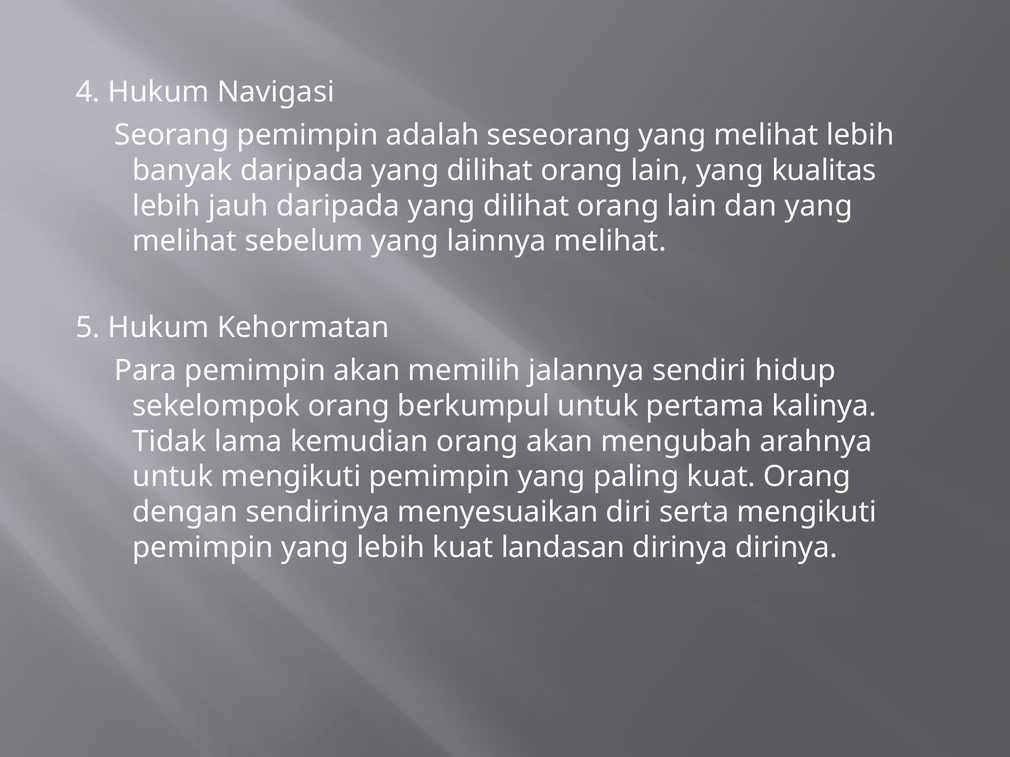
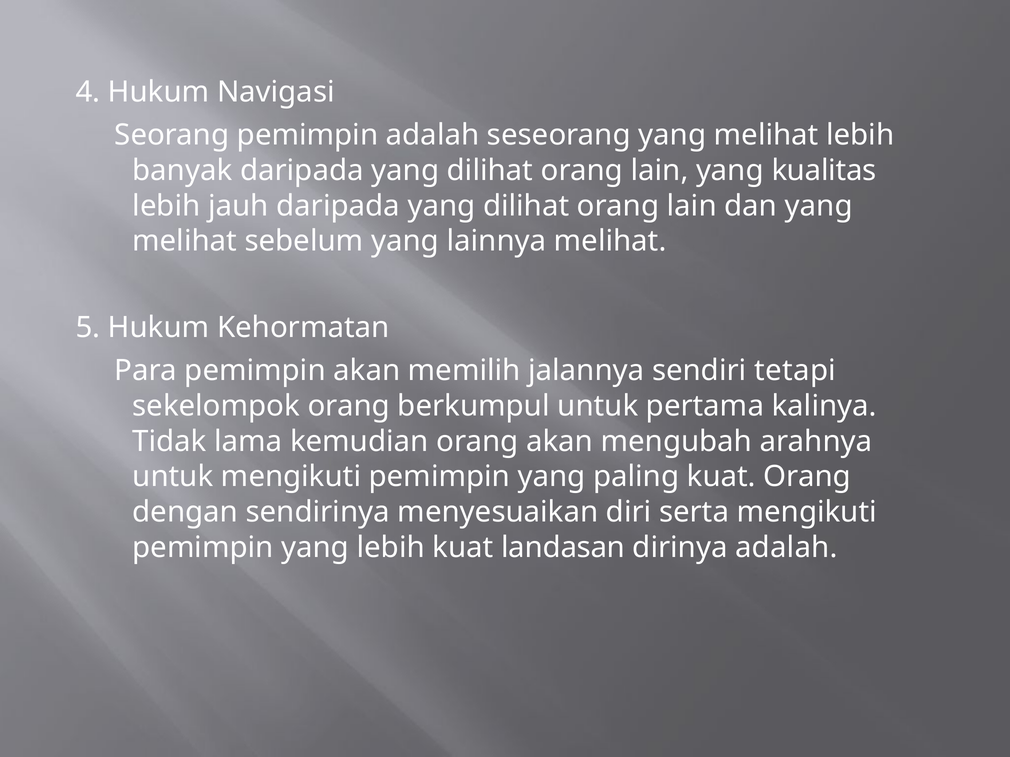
hidup: hidup -> tetapi
dirinya dirinya: dirinya -> adalah
